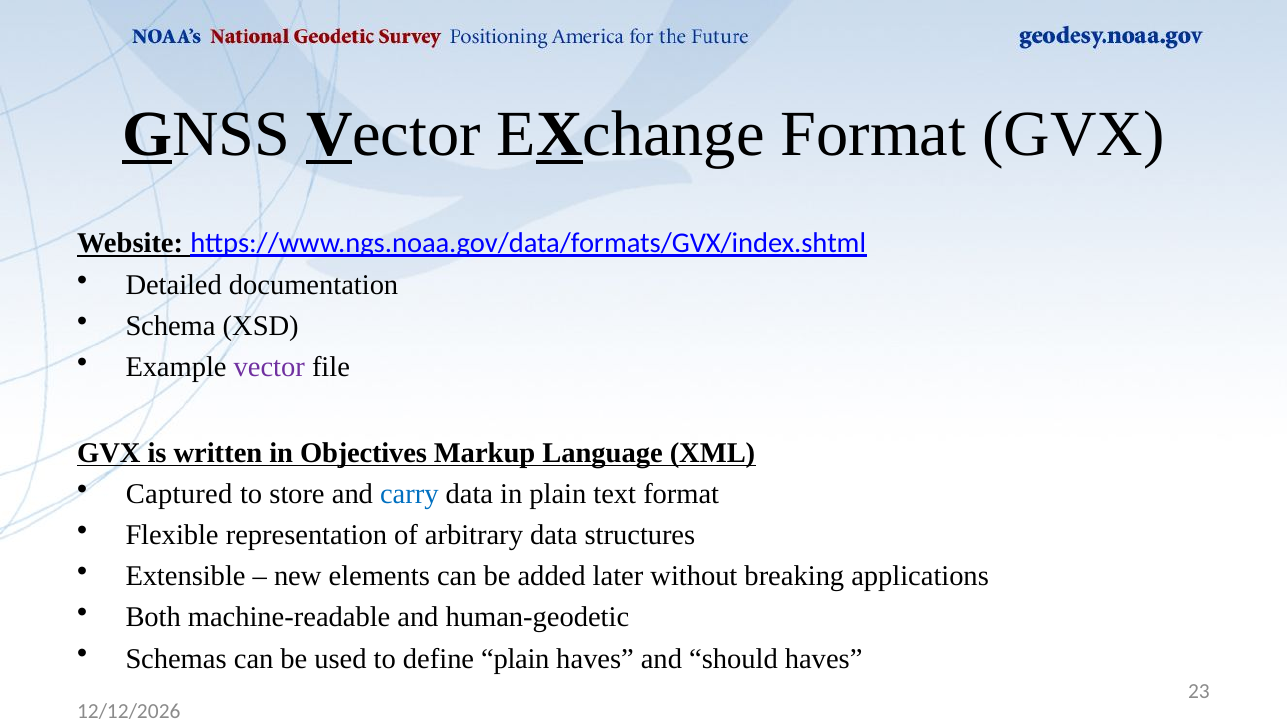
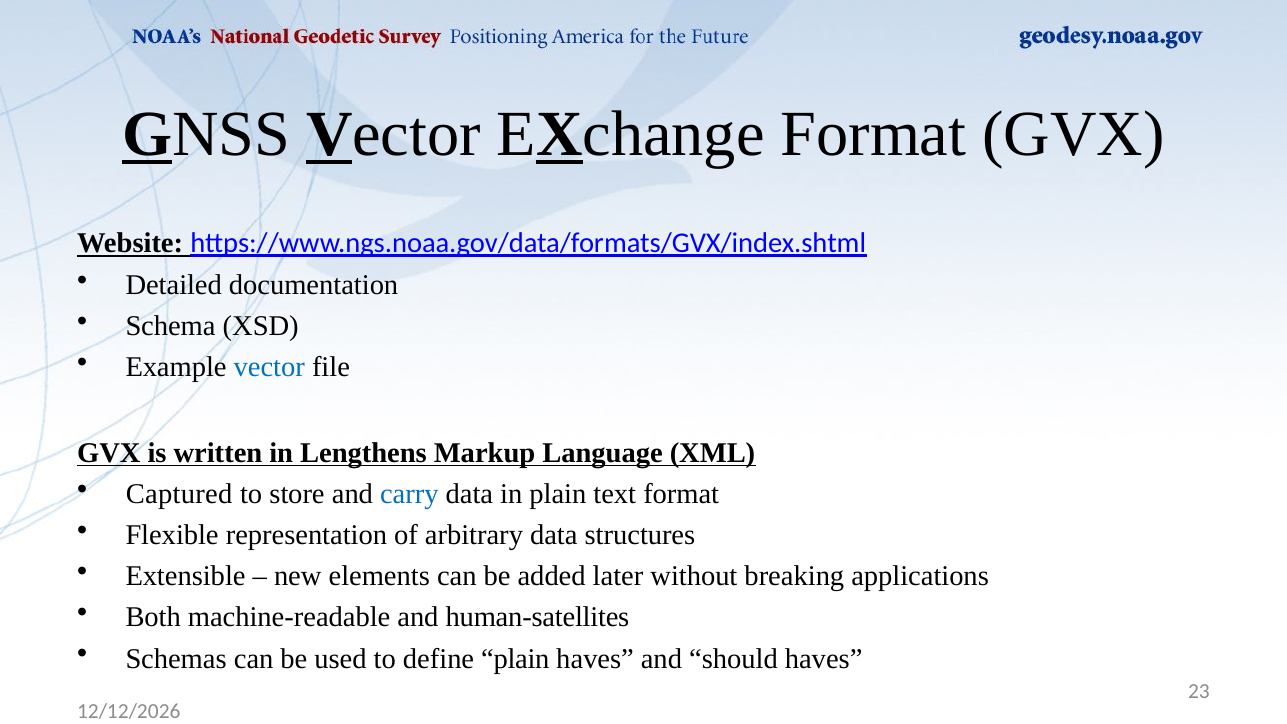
vector at (269, 367) colour: purple -> blue
Objectives: Objectives -> Lengthens
human-geodetic: human-geodetic -> human-satellites
